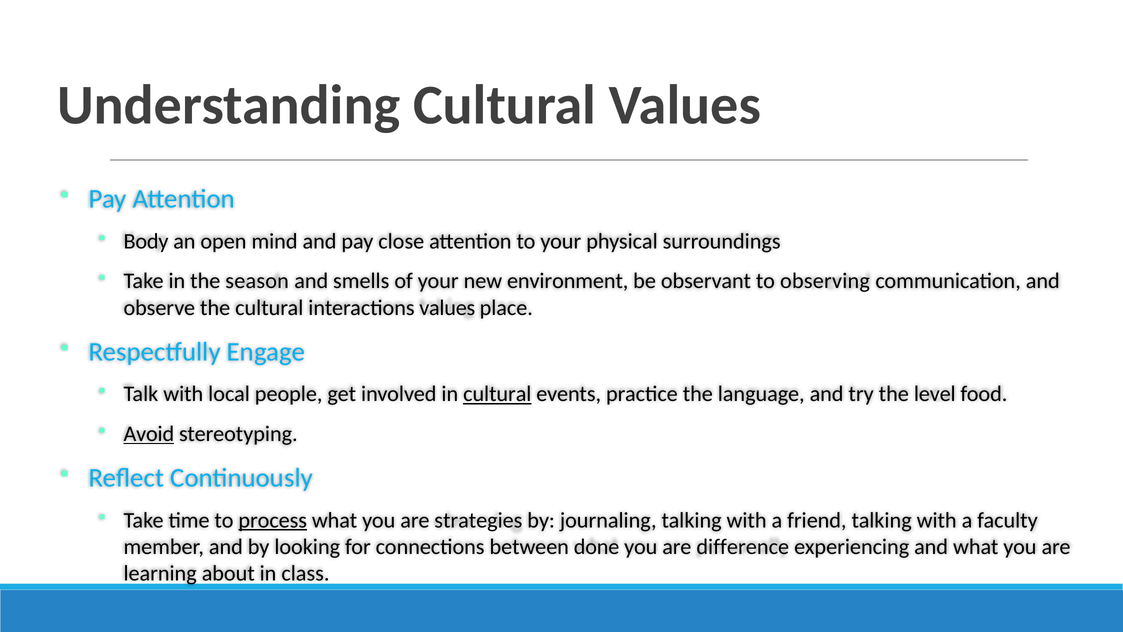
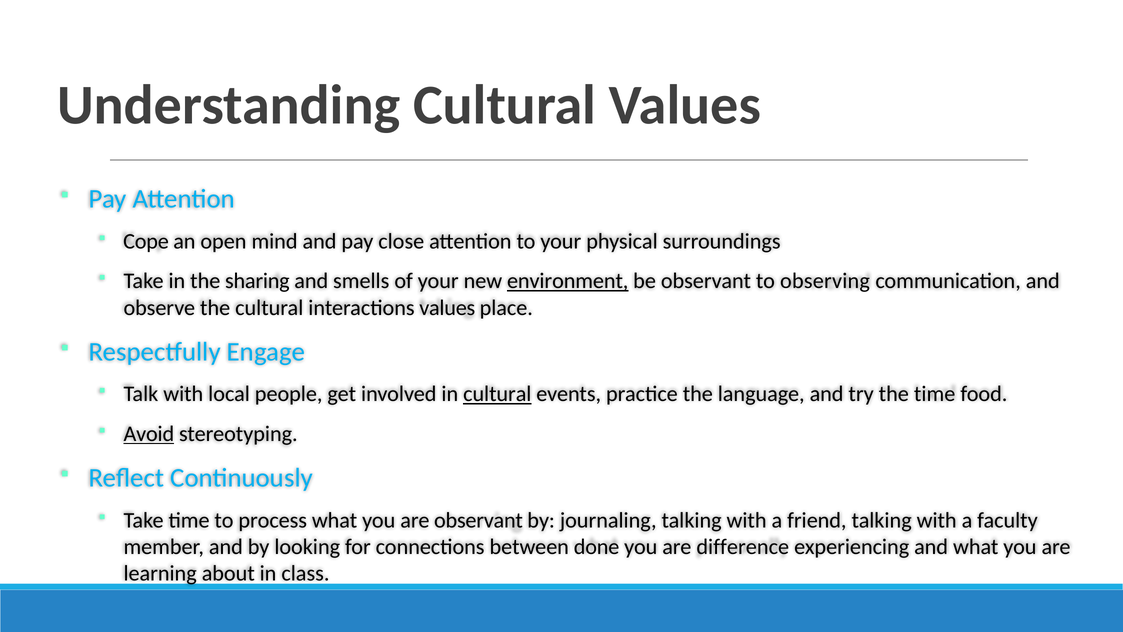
Body: Body -> Cope
season: season -> sharing
environment underline: none -> present
the level: level -> time
process underline: present -> none
are strategies: strategies -> observant
